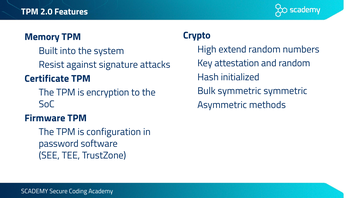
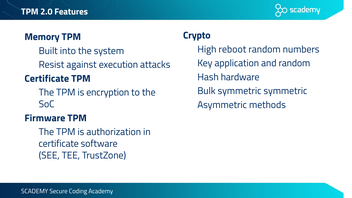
extend: extend -> reboot
attestation: attestation -> application
signature: signature -> execution
initialized: initialized -> hardware
configuration: configuration -> authorization
password at (59, 144): password -> certificate
